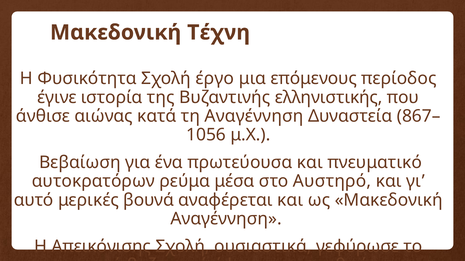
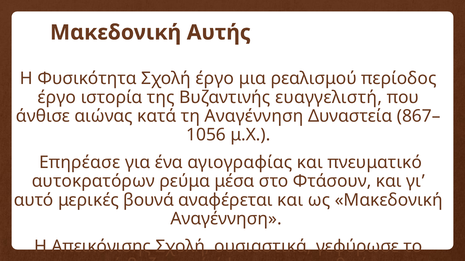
Τέχνη: Τέχνη -> Αυτής
επόμενους: επόμενους -> ρεαλισμού
έγινε at (57, 98): έγινε -> έργο
ελληνιστικής: ελληνιστικής -> ευαγγελιστή
Βεβαίωση at (80, 163): Βεβαίωση -> Επηρέασε
πρωτεύουσα: πρωτεύουσα -> αγιογραφίας
στο Αυστηρό: Αυστηρό -> Φτάσουν
